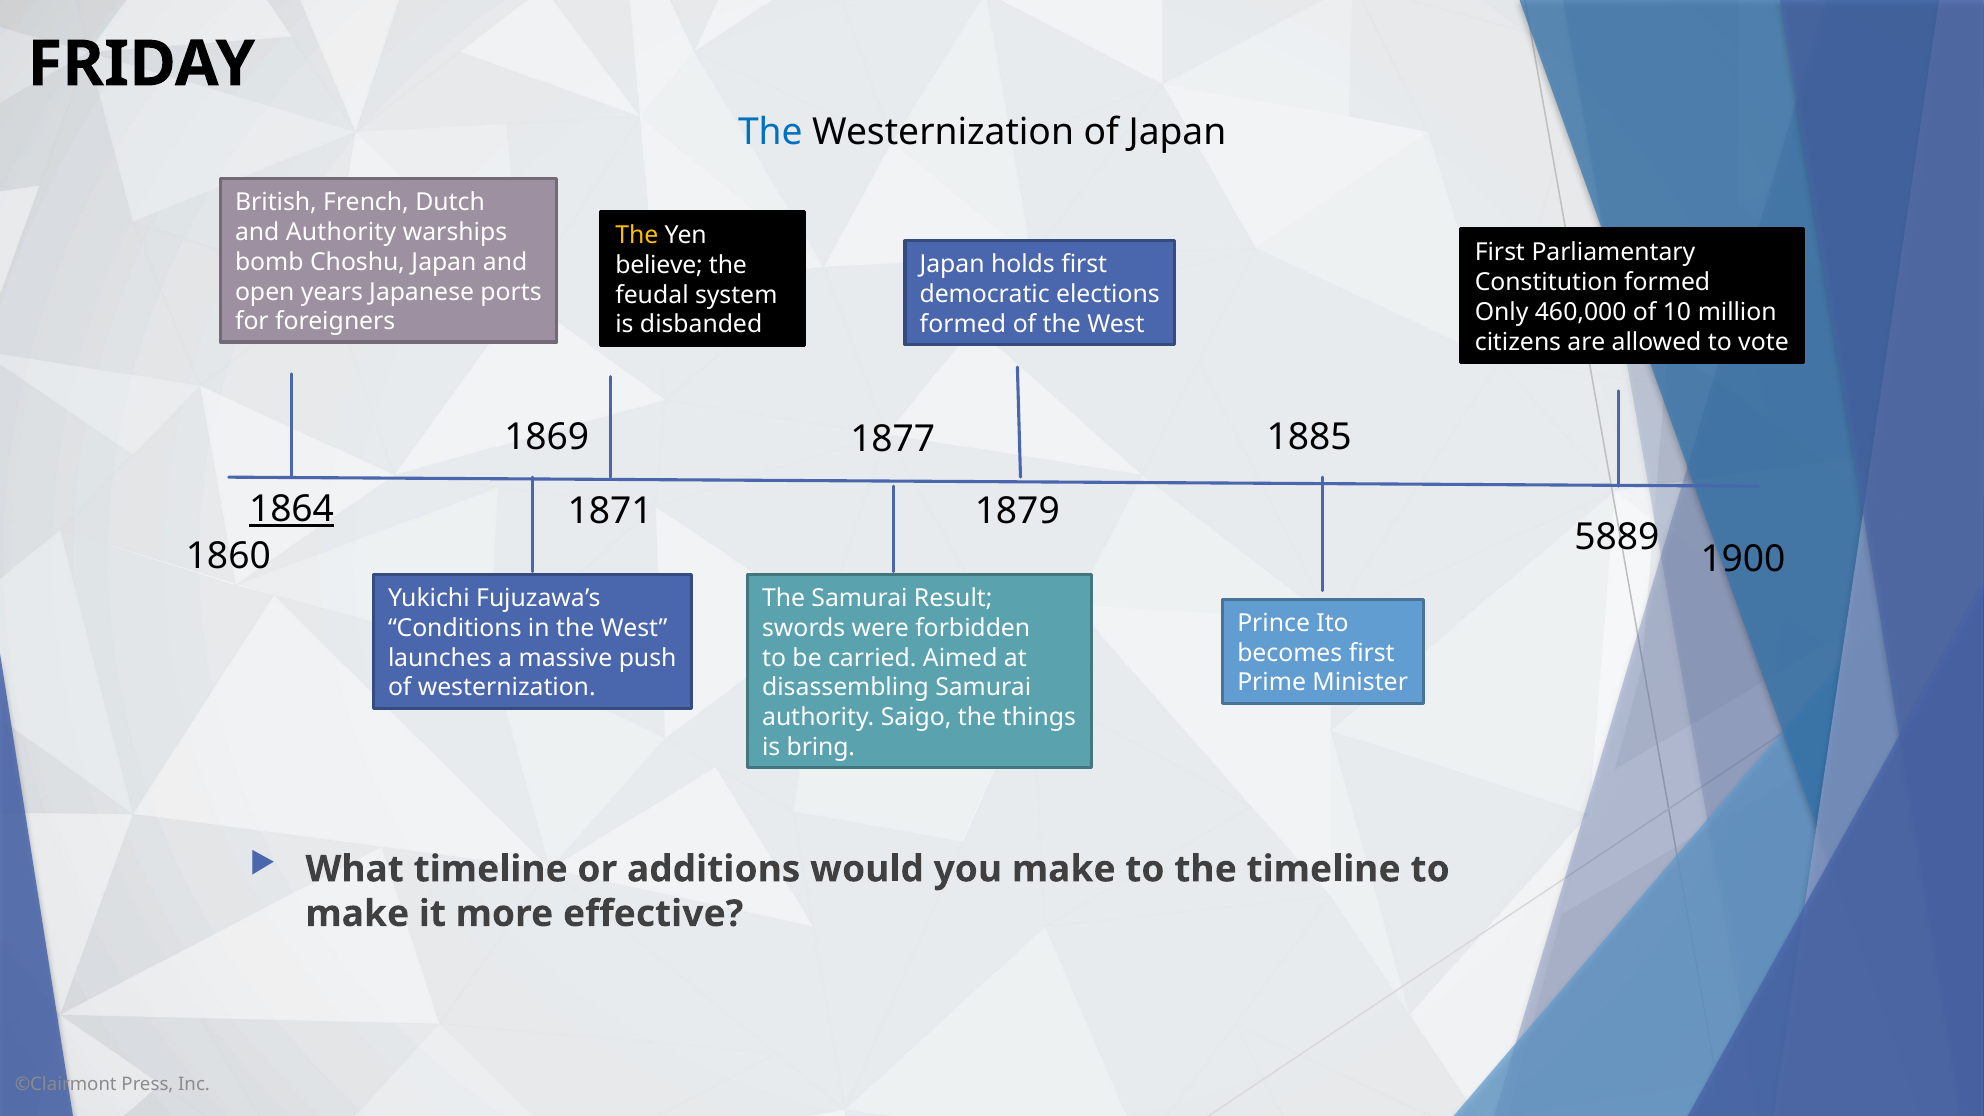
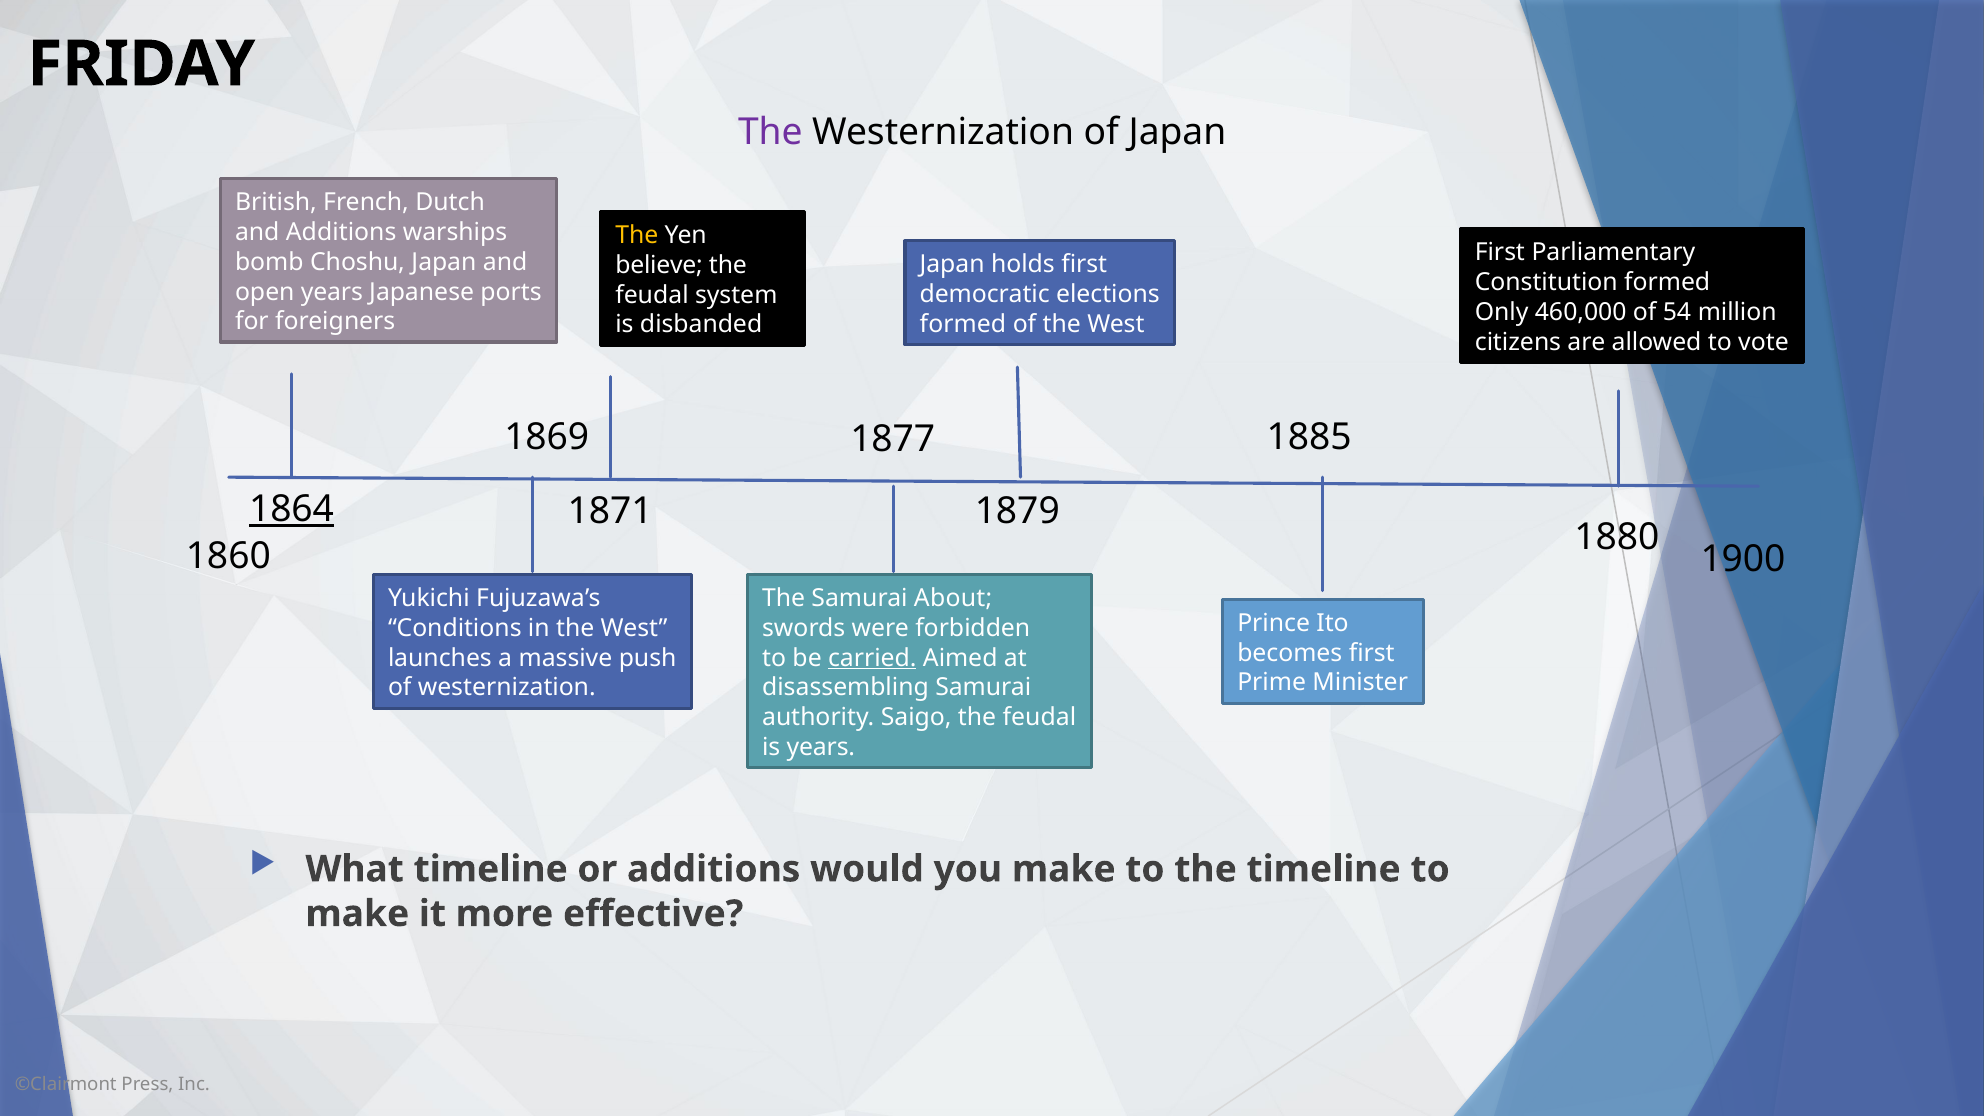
The at (770, 132) colour: blue -> purple
and Authority: Authority -> Additions
10: 10 -> 54
5889: 5889 -> 1880
Result: Result -> About
carried underline: none -> present
Saigo the things: things -> feudal
is bring: bring -> years
